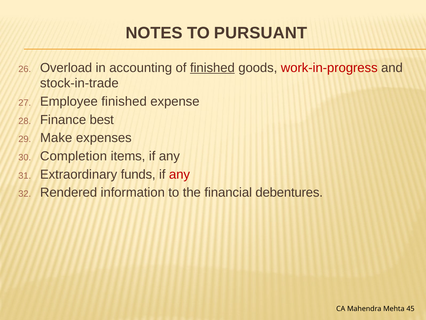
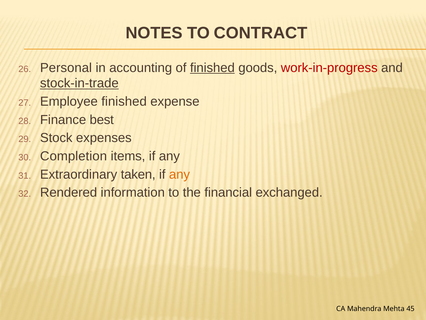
PURSUANT: PURSUANT -> CONTRACT
Overload: Overload -> Personal
stock-in-trade underline: none -> present
Make: Make -> Stock
funds: funds -> taken
any at (180, 174) colour: red -> orange
debentures: debentures -> exchanged
